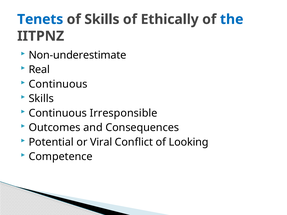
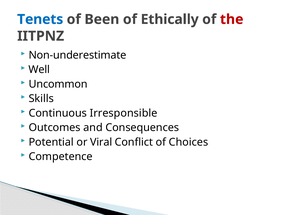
of Skills: Skills -> Been
the colour: blue -> red
Real: Real -> Well
Continuous at (58, 84): Continuous -> Uncommon
Looking: Looking -> Choices
